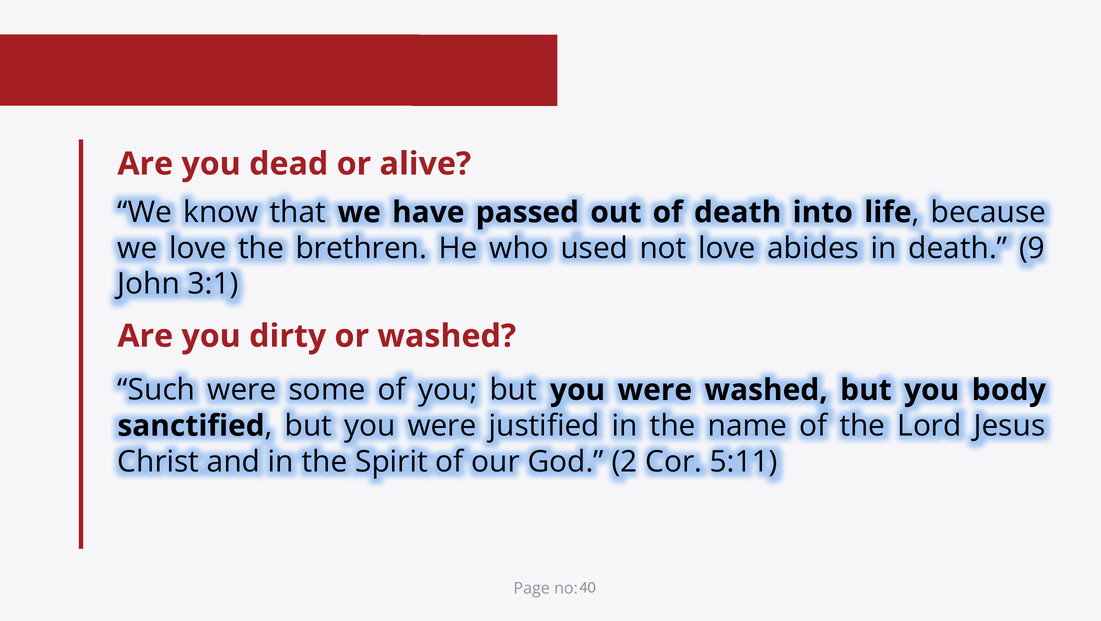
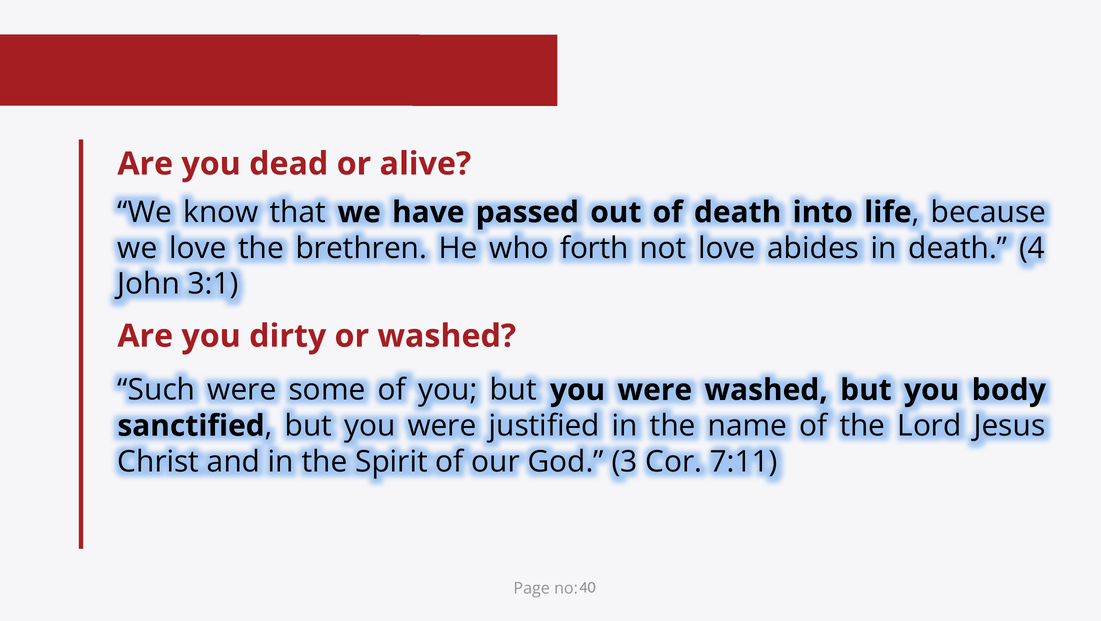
used: used -> forth
9: 9 -> 4
God 2: 2 -> 3
5:11: 5:11 -> 7:11
